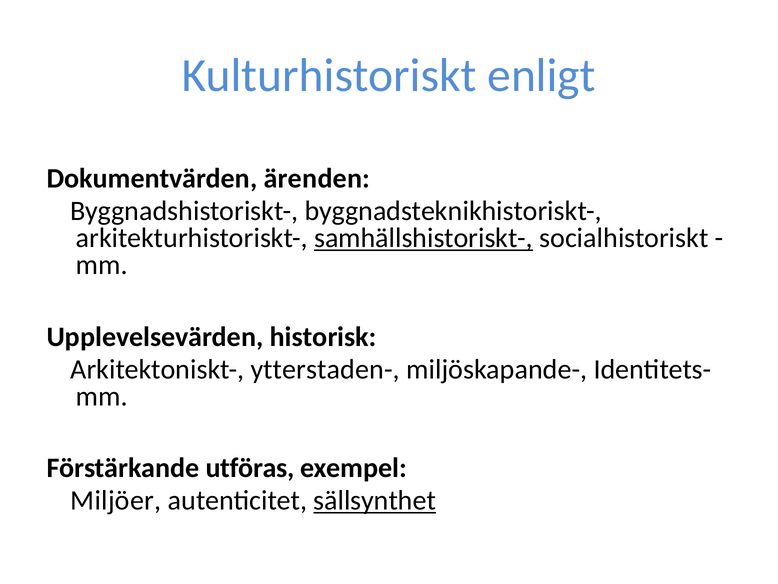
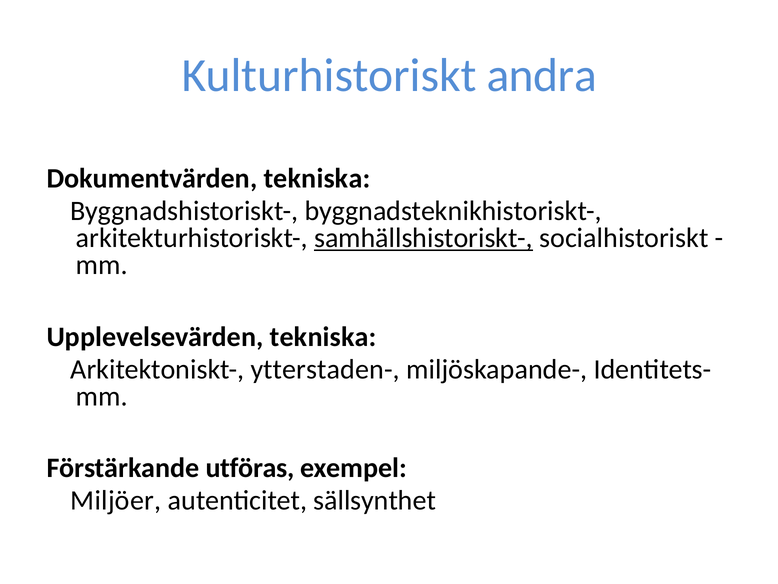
enligt: enligt -> andra
Dokumentvärden ärenden: ärenden -> tekniska
Upplevelsevärden historisk: historisk -> tekniska
sällsynthet underline: present -> none
